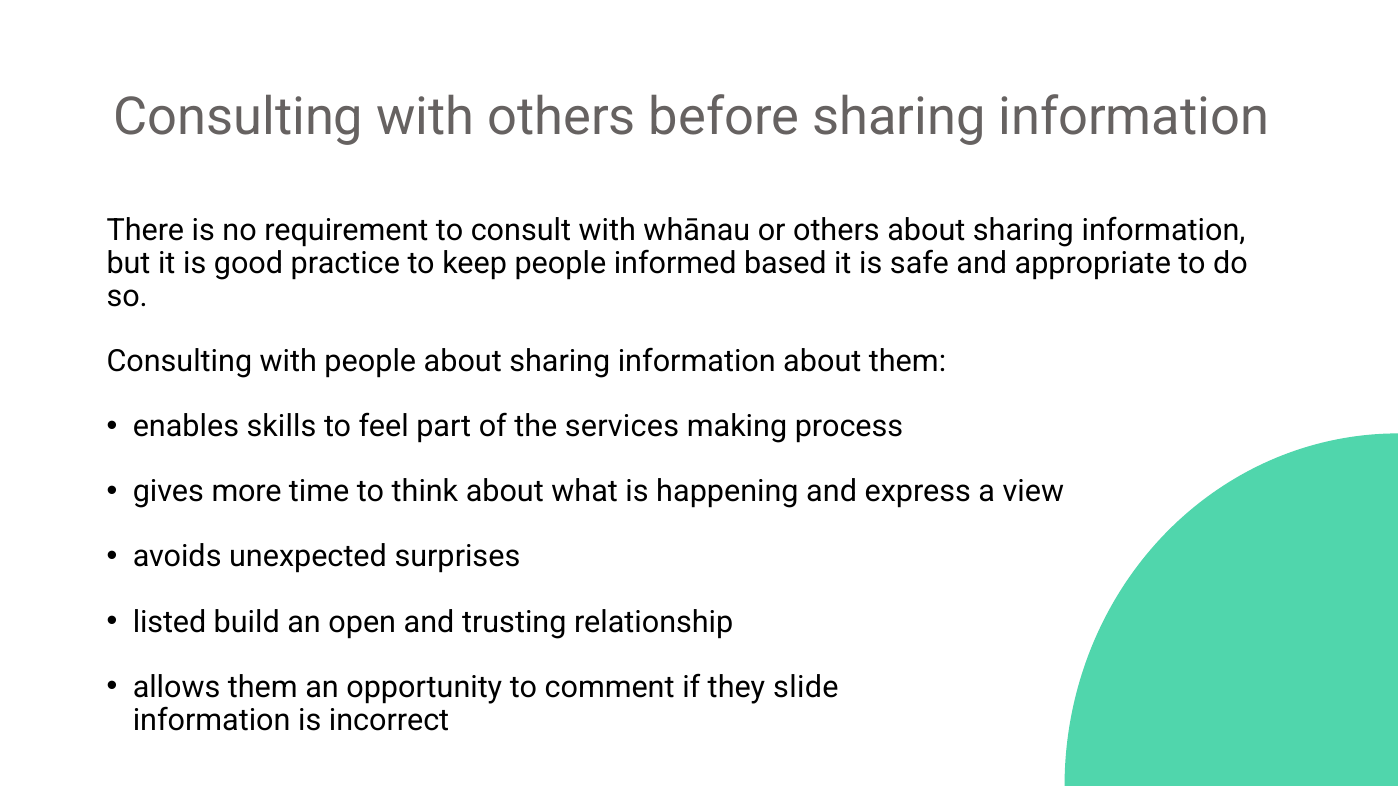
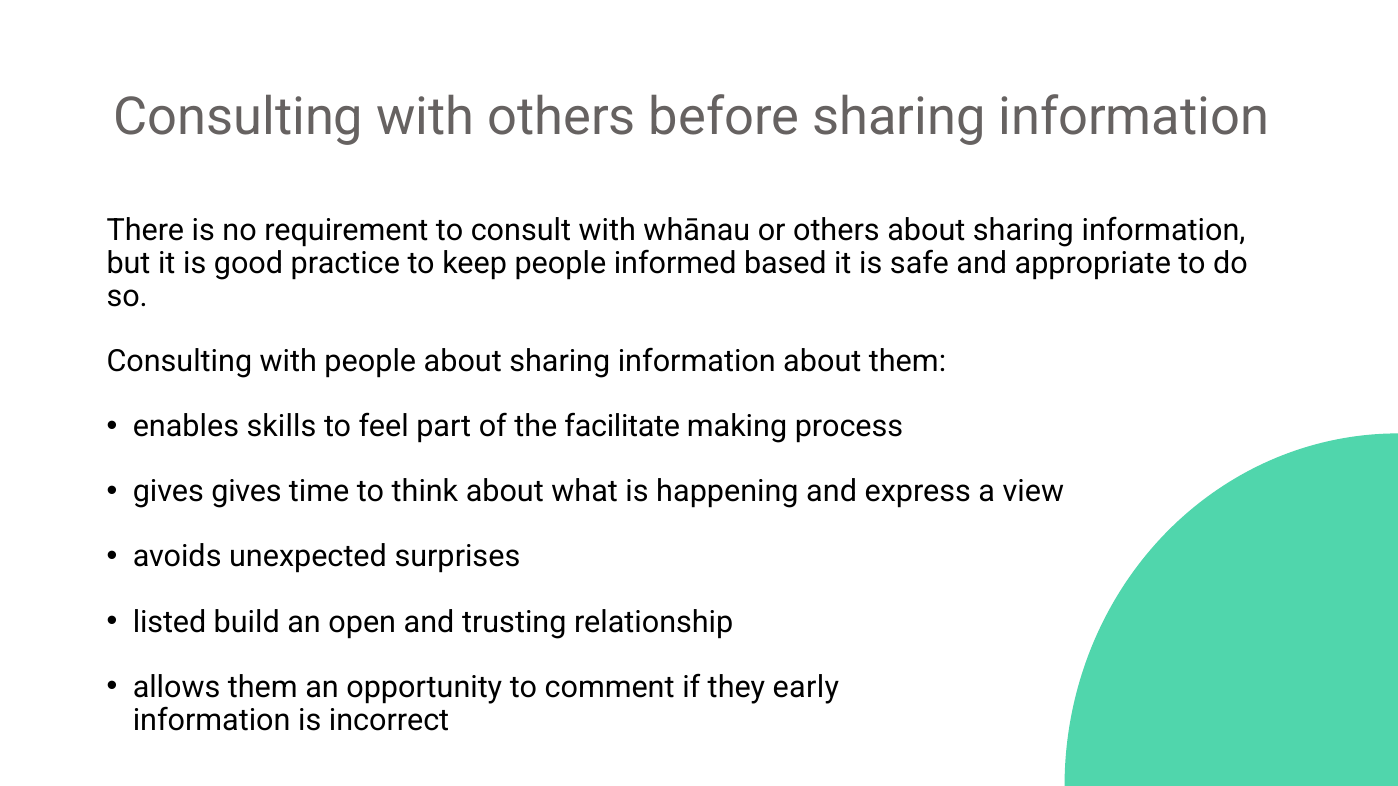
services: services -> facilitate
gives more: more -> gives
slide: slide -> early
